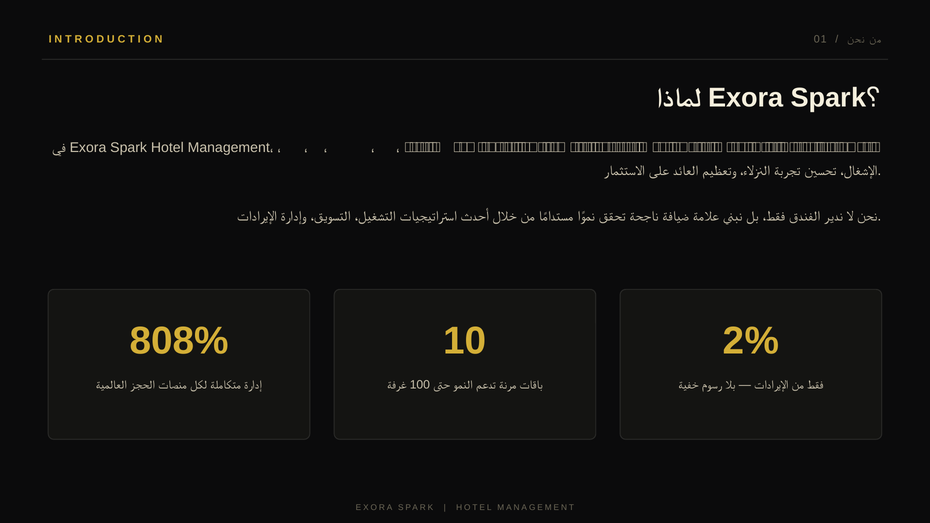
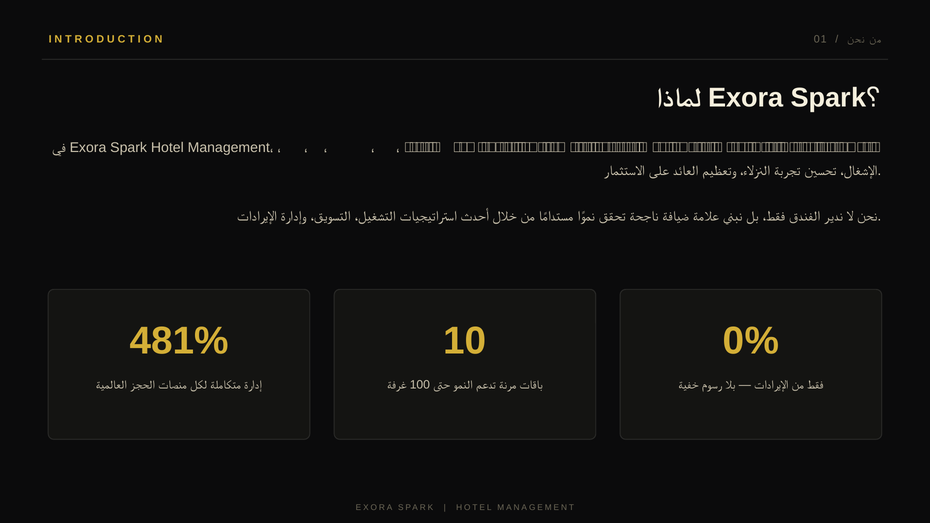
808%: 808% -> 481%
2%: 2% -> 0%
